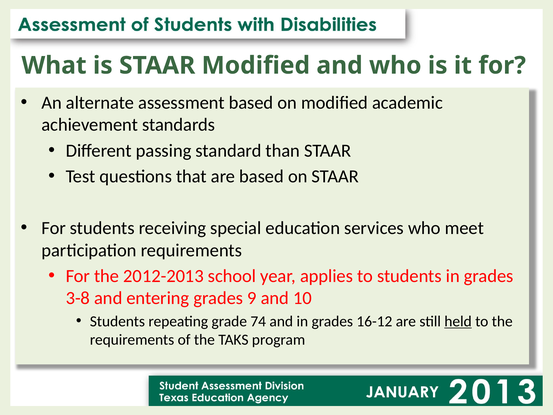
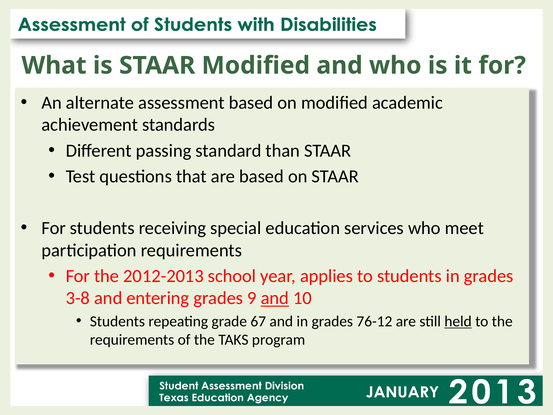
and at (275, 298) underline: none -> present
74: 74 -> 67
16-12: 16-12 -> 76-12
